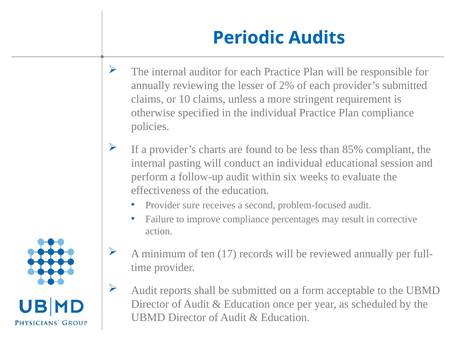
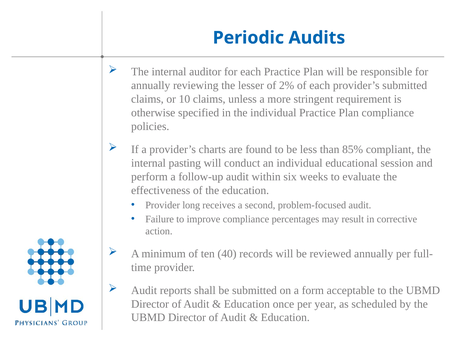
sure: sure -> long
17: 17 -> 40
